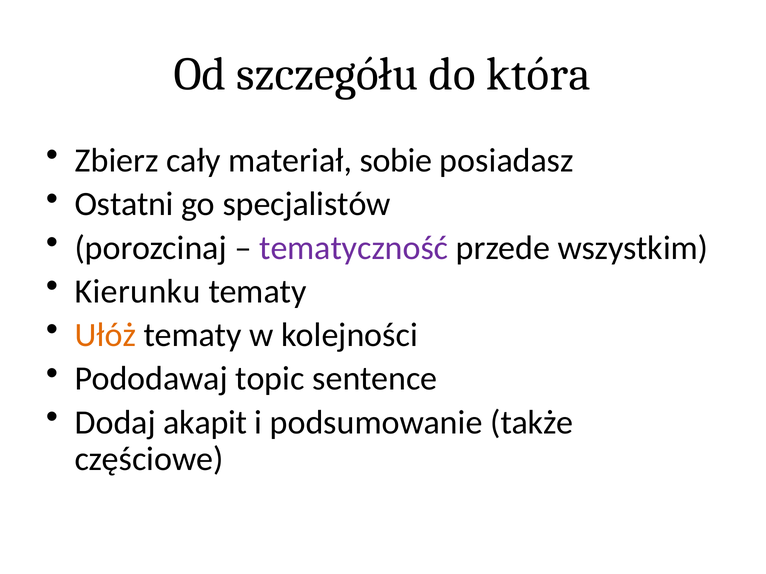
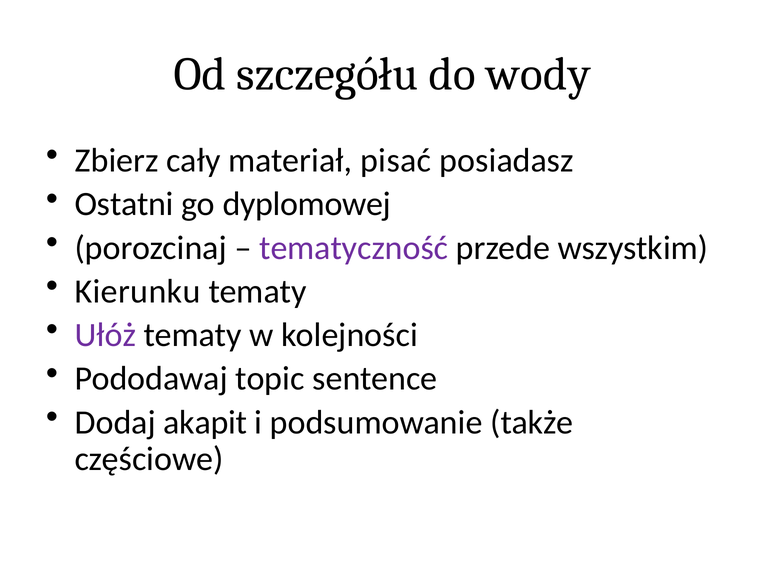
która: która -> wody
sobie: sobie -> pisać
specjalistów: specjalistów -> dyplomowej
Ułóż colour: orange -> purple
